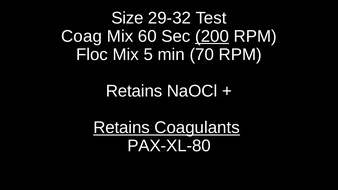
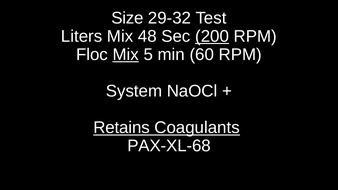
Coag: Coag -> Liters
60: 60 -> 48
Mix at (126, 55) underline: none -> present
70: 70 -> 60
Retains at (134, 91): Retains -> System
PAX-XL-80: PAX-XL-80 -> PAX-XL-68
